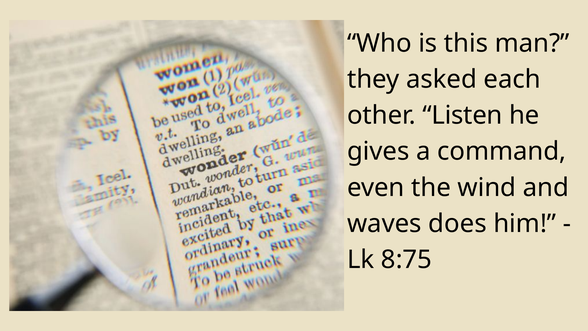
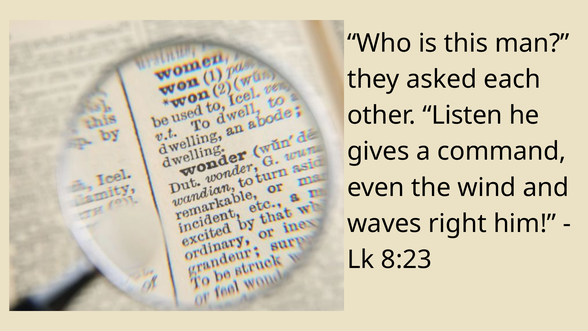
does: does -> right
8:75: 8:75 -> 8:23
